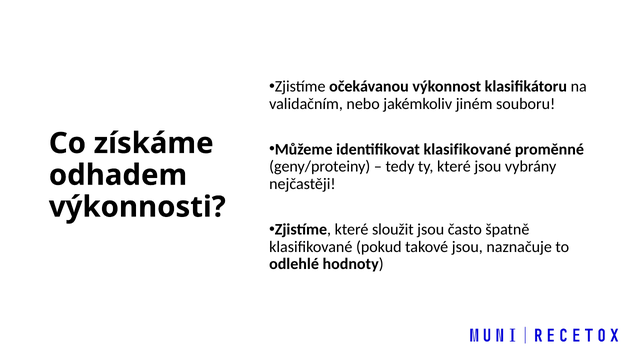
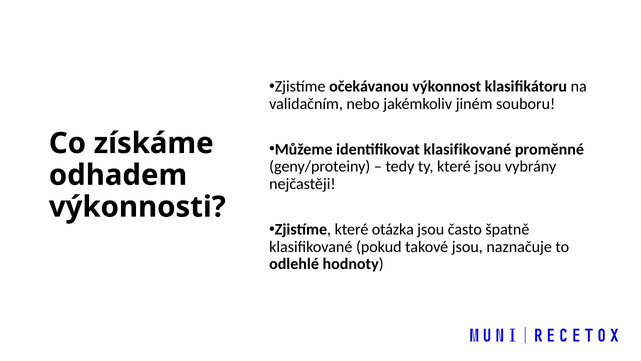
sloužit: sloužit -> otázka
